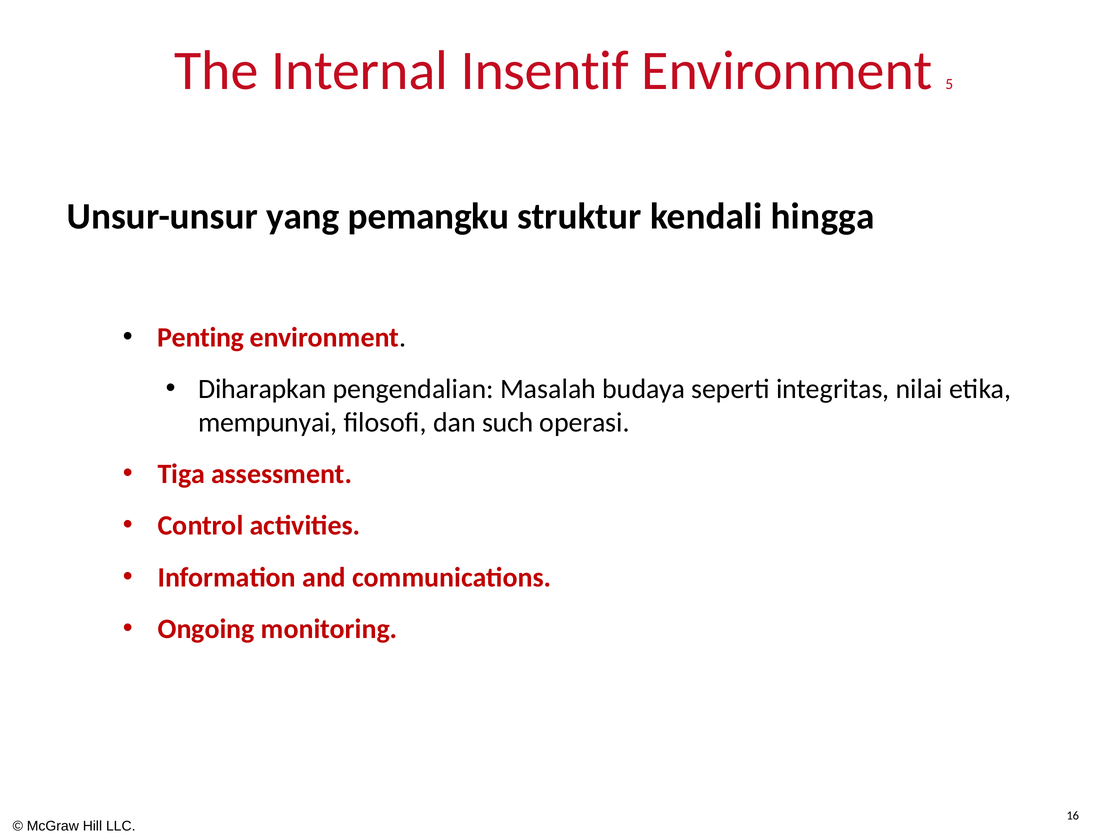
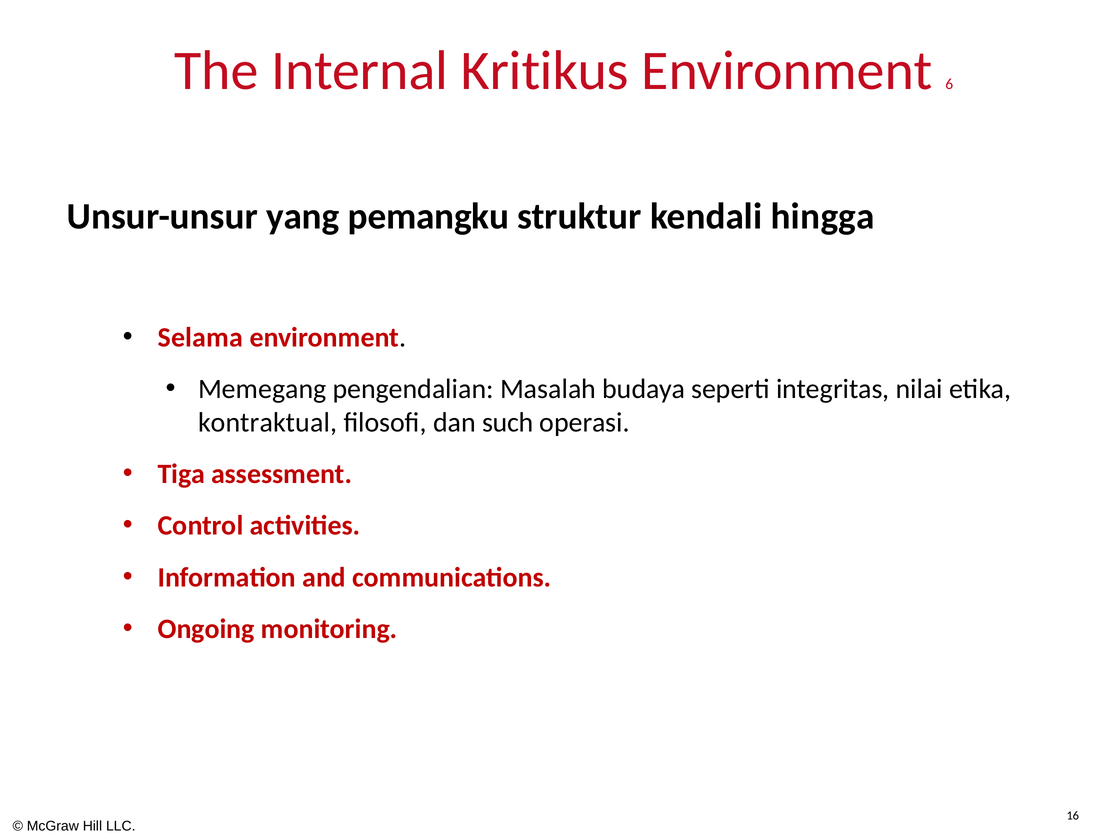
Insentif: Insentif -> Kritikus
5: 5 -> 6
Penting: Penting -> Selama
Diharapkan: Diharapkan -> Memegang
mempunyai: mempunyai -> kontraktual
